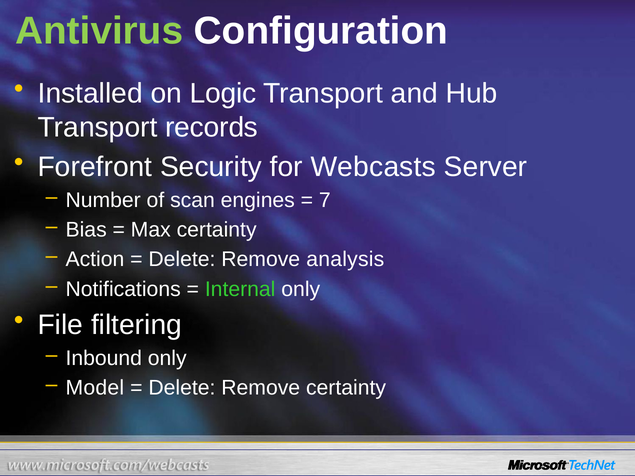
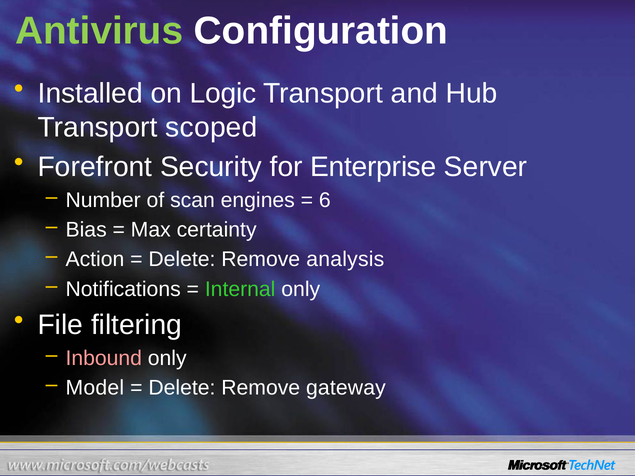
records: records -> scoped
Webcasts: Webcasts -> Enterprise
7: 7 -> 6
Inbound colour: white -> pink
Remove certainty: certainty -> gateway
